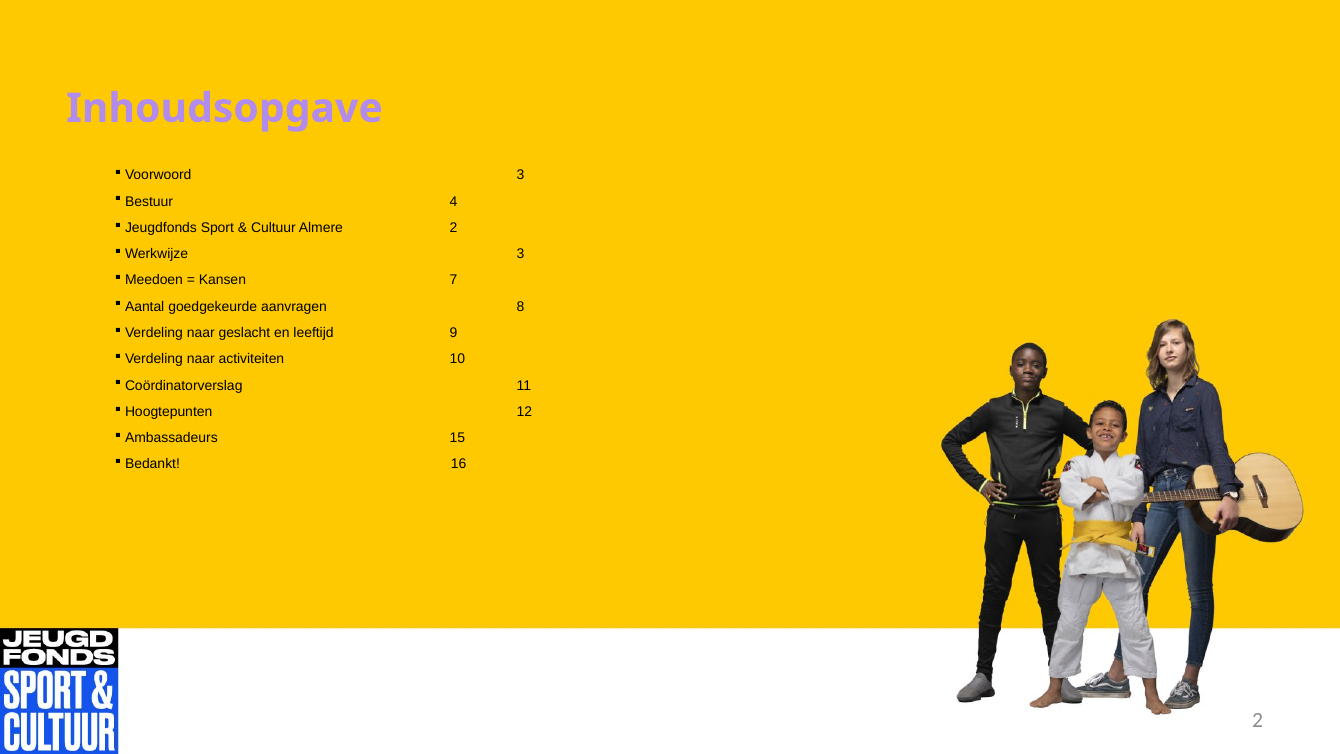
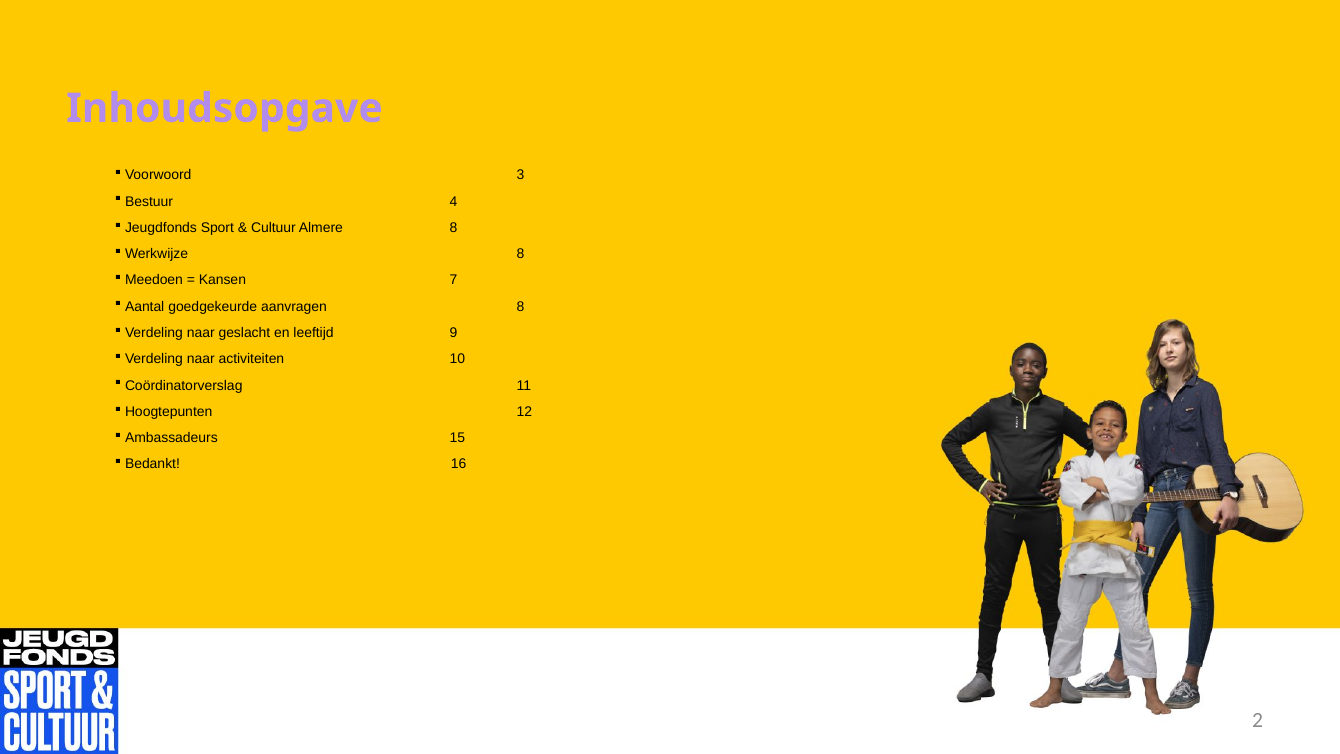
Almere 2: 2 -> 8
Werkwijze 3: 3 -> 8
